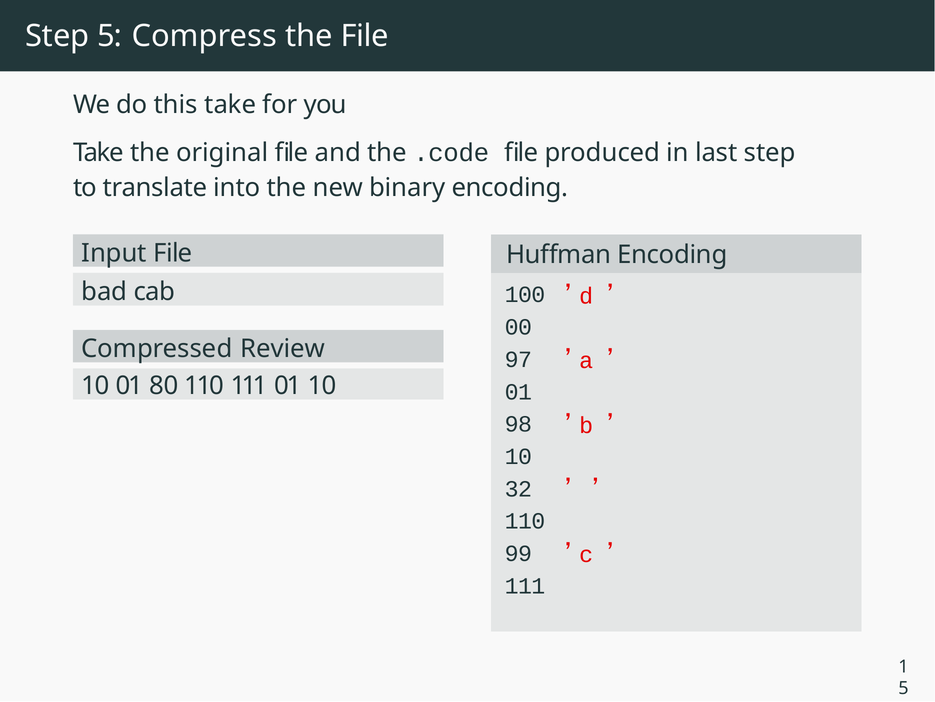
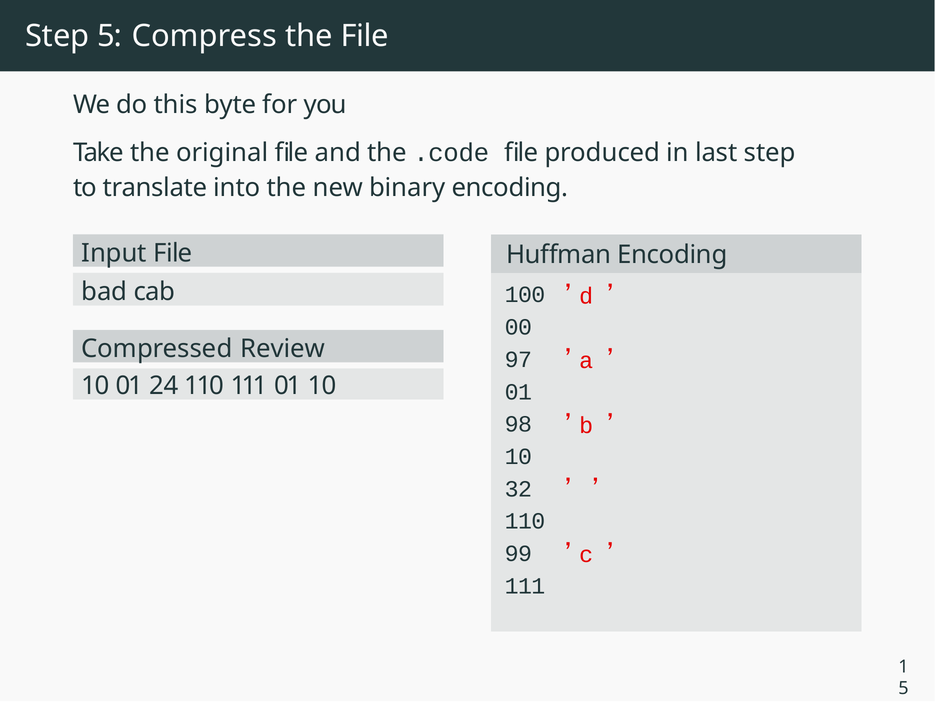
this take: take -> byte
80: 80 -> 24
